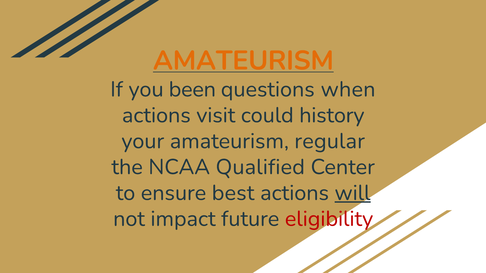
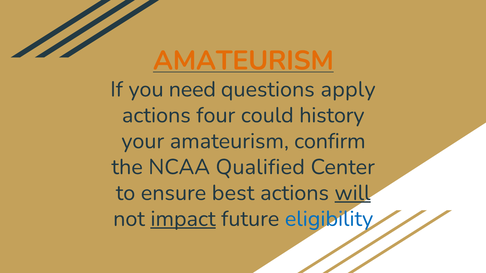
been: been -> need
when: when -> apply
visit: visit -> four
regular: regular -> confirm
impact underline: none -> present
eligibility colour: red -> blue
